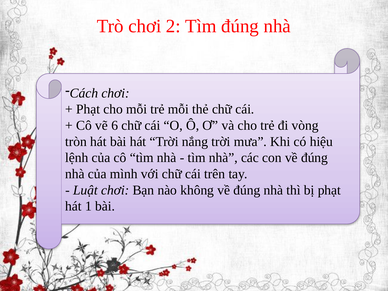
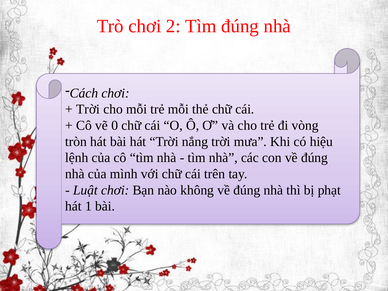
Phạt at (88, 109): Phạt -> Trời
6: 6 -> 0
